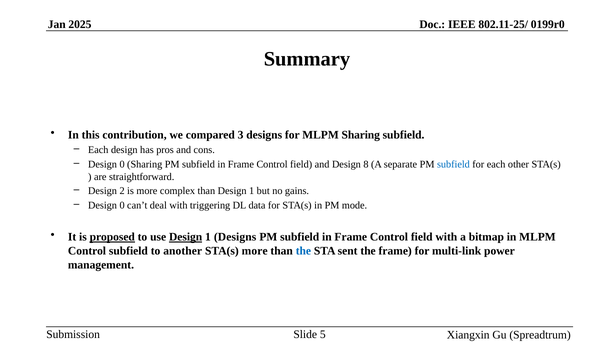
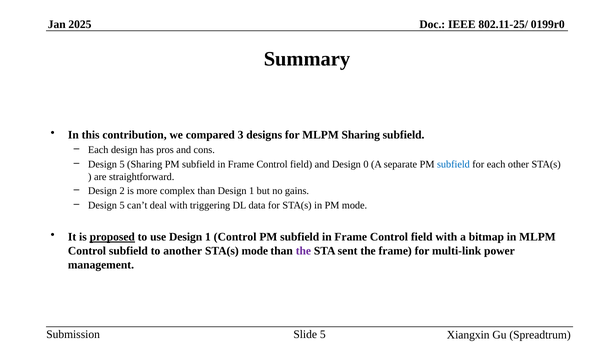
0 at (122, 164): 0 -> 5
8: 8 -> 0
0 at (122, 205): 0 -> 5
Design at (186, 237) underline: present -> none
1 Designs: Designs -> Control
STA(s more: more -> mode
the at (303, 250) colour: blue -> purple
